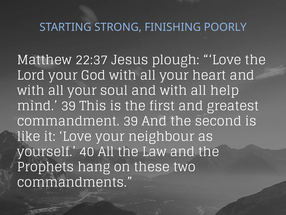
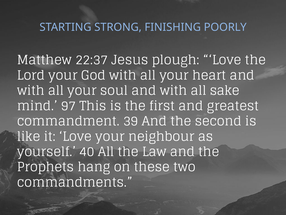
help: help -> sake
mind 39: 39 -> 97
